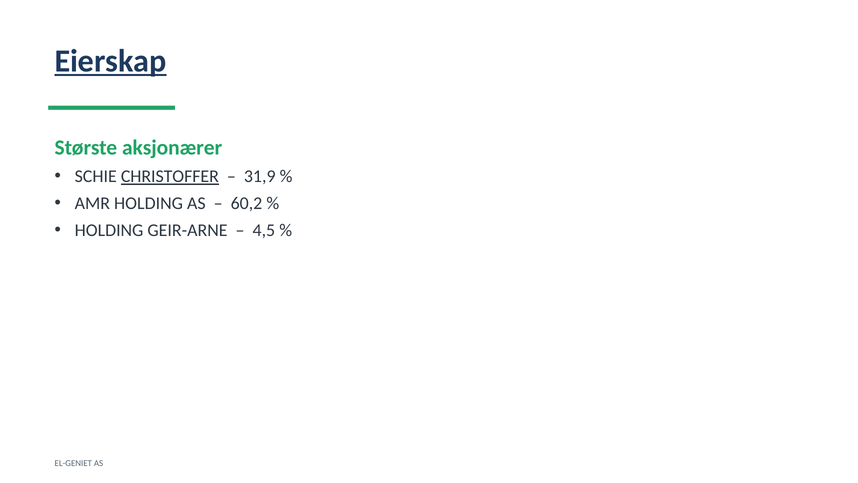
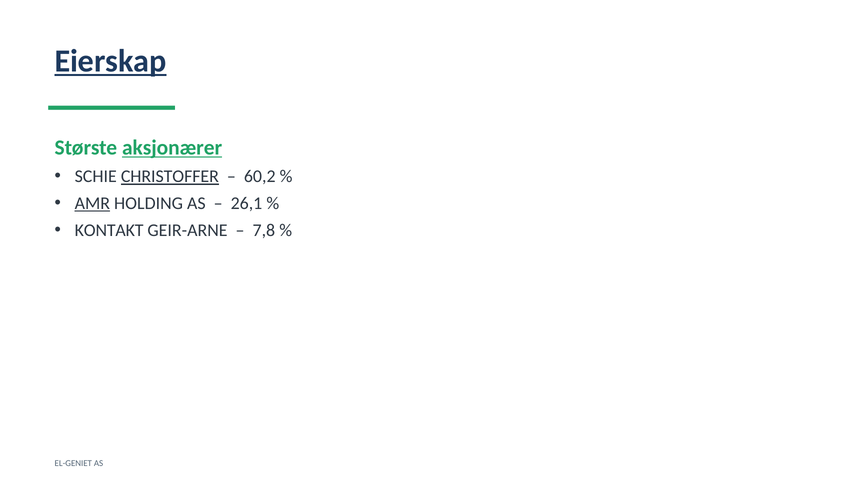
aksjonærer underline: none -> present
31,9: 31,9 -> 60,2
AMR underline: none -> present
60,2: 60,2 -> 26,1
HOLDING at (109, 230): HOLDING -> KONTAKT
4,5: 4,5 -> 7,8
